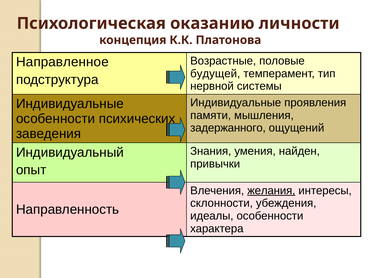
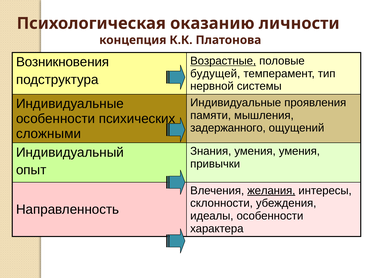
Возрастные underline: none -> present
Направленное: Направленное -> Возникновения
заведения: заведения -> сложными
умения найден: найден -> умения
